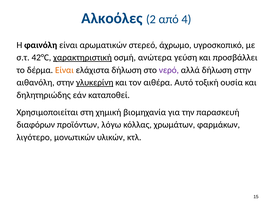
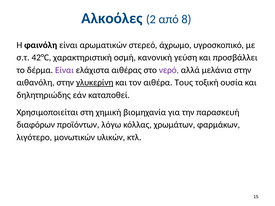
4: 4 -> 8
χαρακτηριστική underline: present -> none
ανώτερα: ανώτερα -> κανονική
Είναι at (64, 70) colour: orange -> purple
ελάχιστα δήλωση: δήλωση -> αιθέρας
αλλά δήλωση: δήλωση -> μελάνια
Αυτό: Αυτό -> Τους
